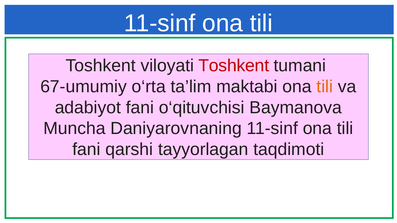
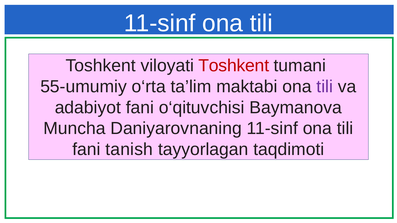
67-umumiy: 67-umumiy -> 55-umumiy
tili at (325, 87) colour: orange -> purple
qarshi: qarshi -> tanish
